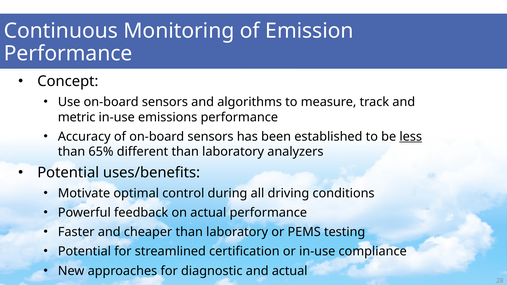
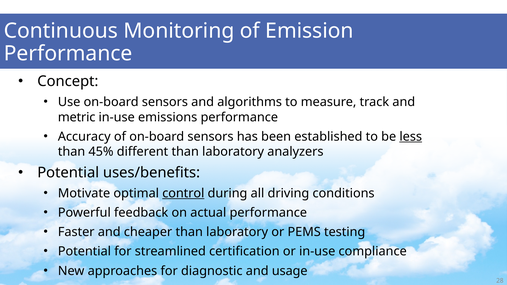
65%: 65% -> 45%
control underline: none -> present
and actual: actual -> usage
